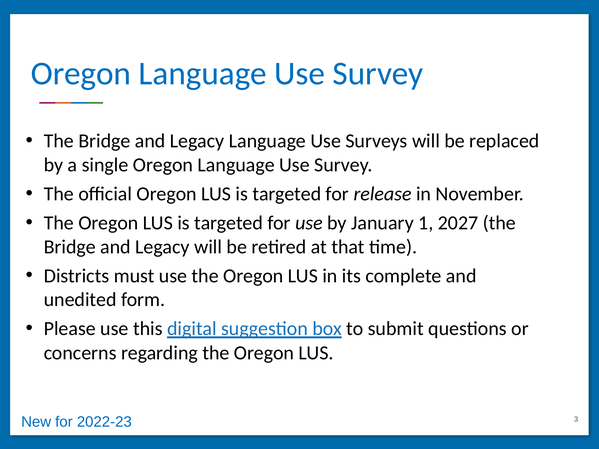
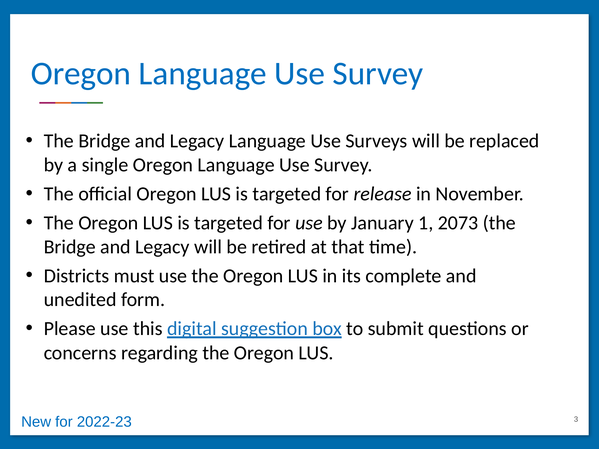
2027: 2027 -> 2073
